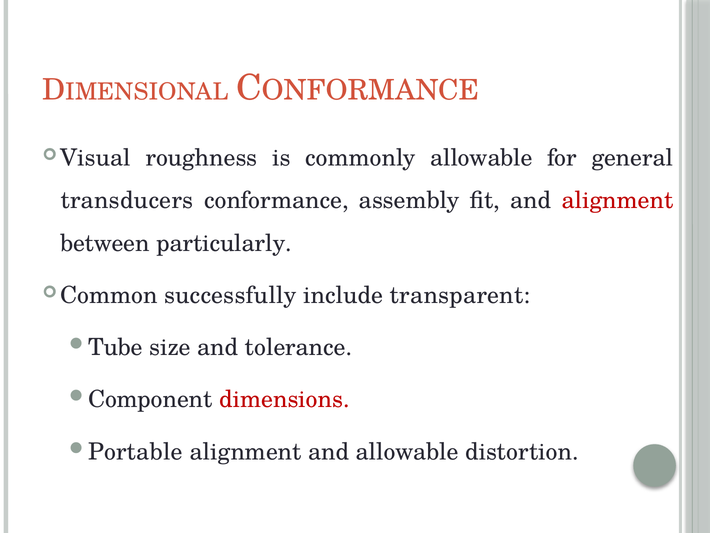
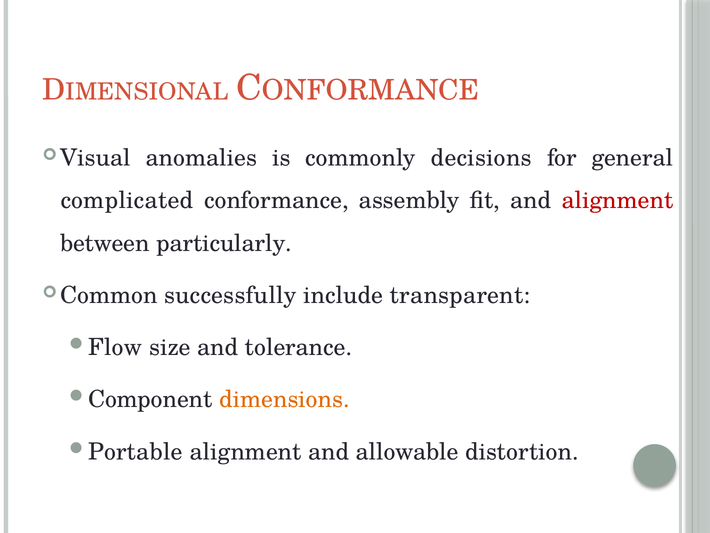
roughness: roughness -> anomalies
commonly allowable: allowable -> decisions
transducers: transducers -> complicated
Tube: Tube -> Flow
dimensions colour: red -> orange
